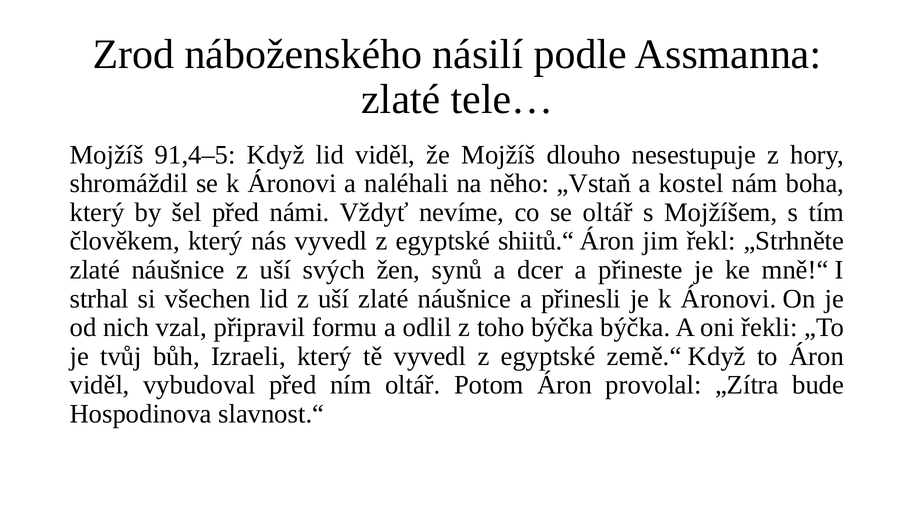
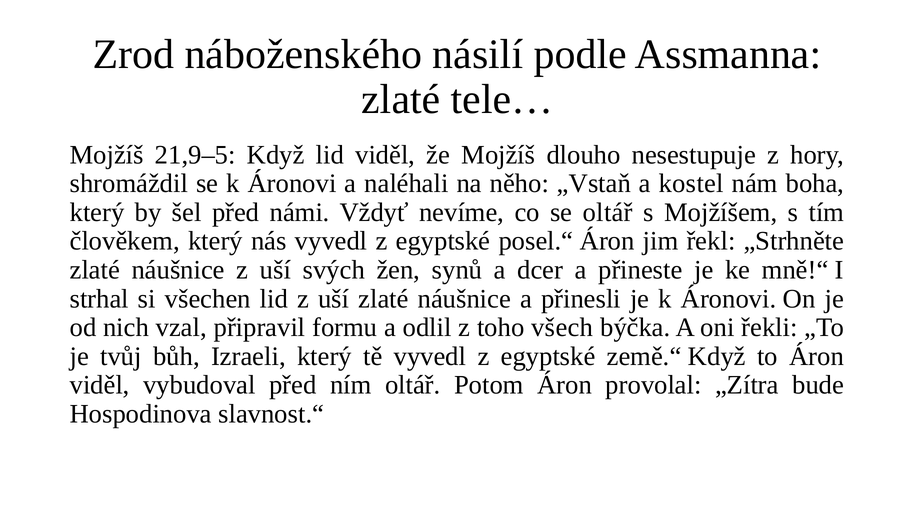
91,4–5: 91,4–5 -> 21,9–5
shiitů.“: shiitů.“ -> posel.“
toho býčka: býčka -> všech
